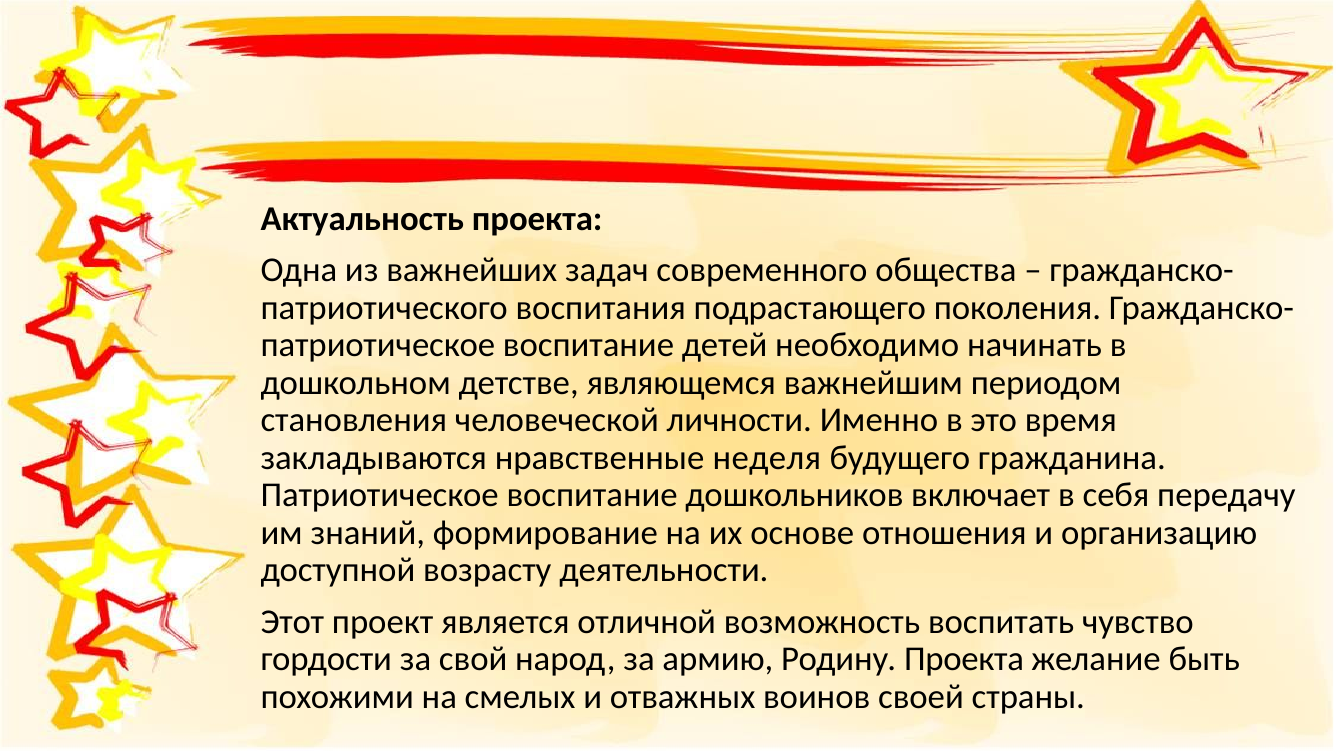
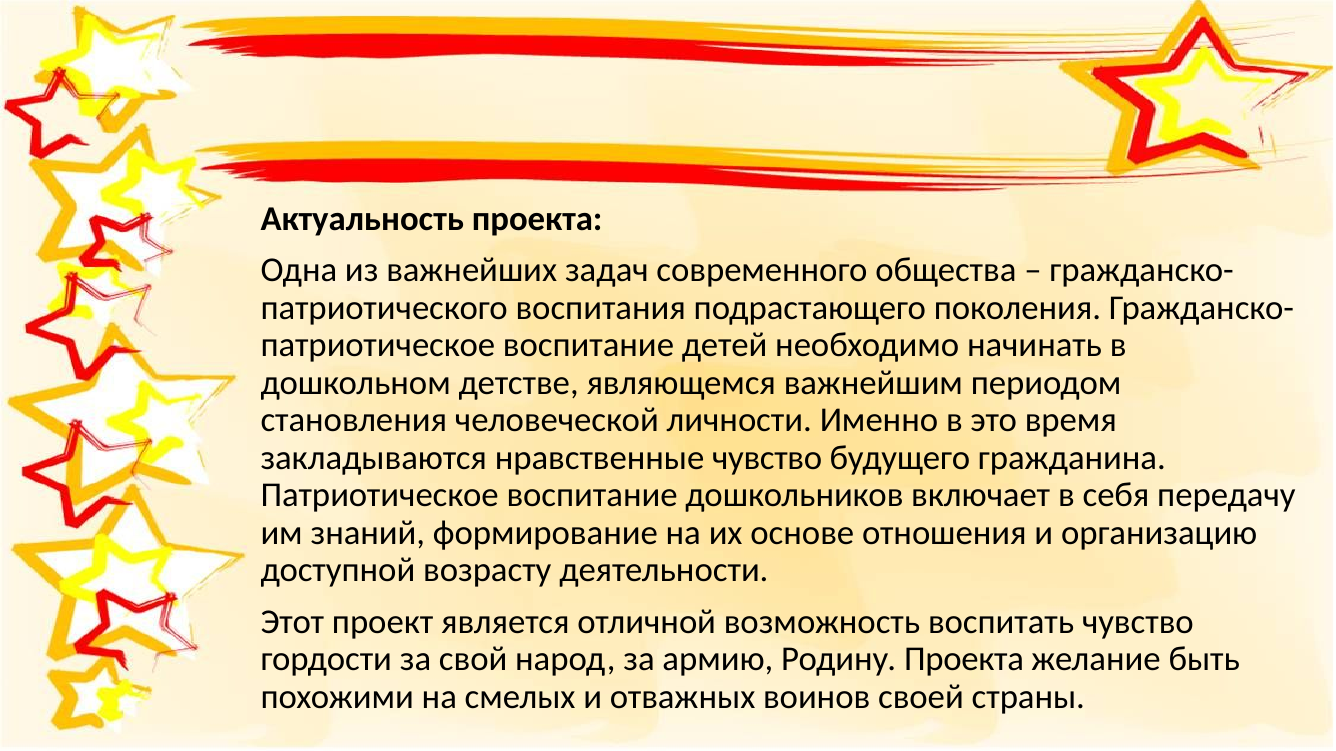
нравственные неделя: неделя -> чувство
